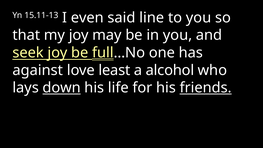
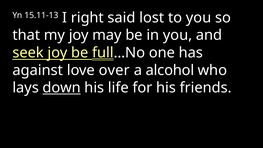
even: even -> right
line: line -> lost
least: least -> over
friends underline: present -> none
